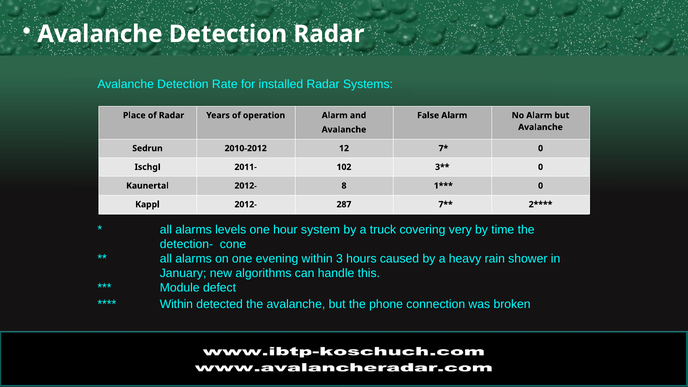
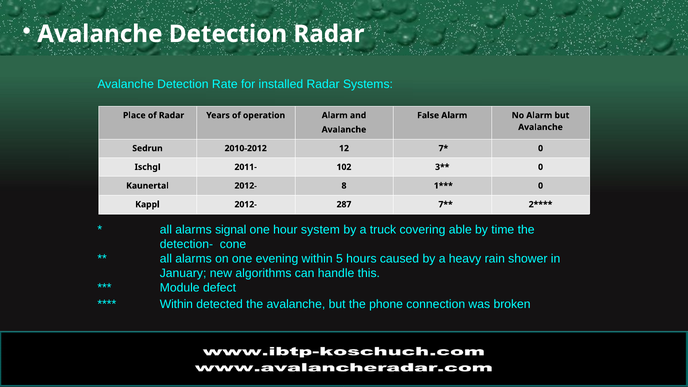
levels: levels -> signal
very: very -> able
3: 3 -> 5
